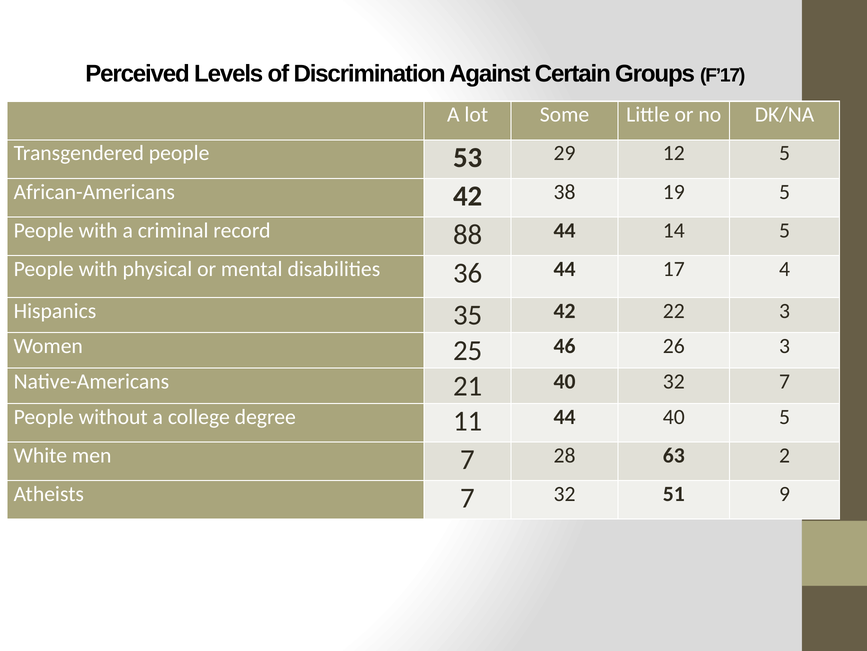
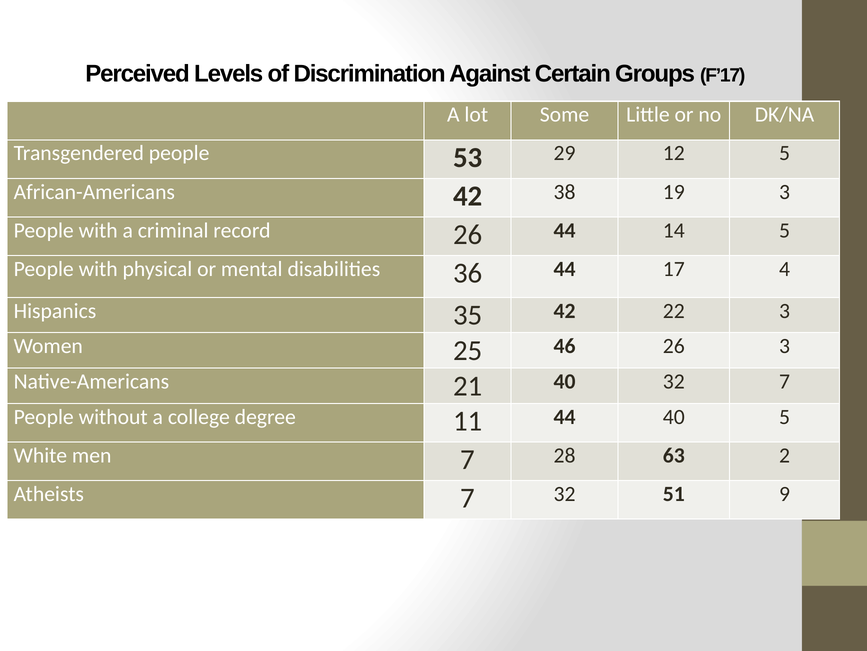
19 5: 5 -> 3
record 88: 88 -> 26
